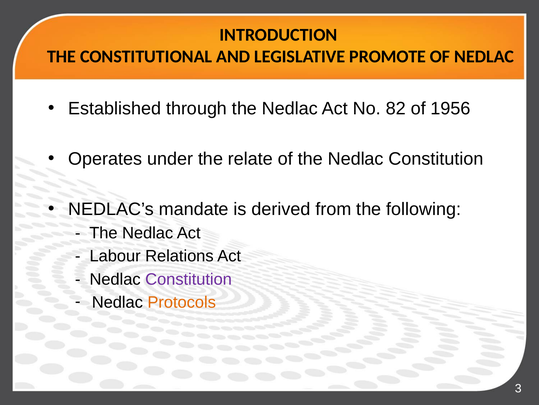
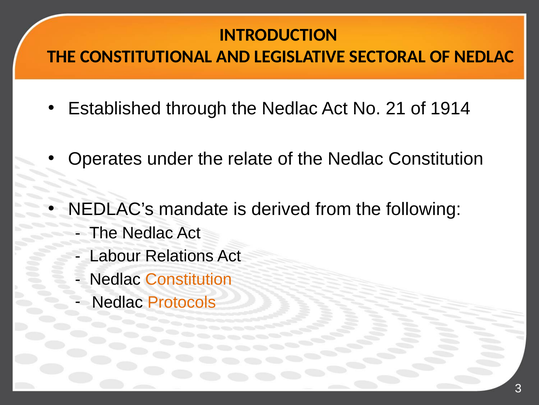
PROMOTE: PROMOTE -> SECTORAL
82: 82 -> 21
1956: 1956 -> 1914
Constitution at (189, 279) colour: purple -> orange
